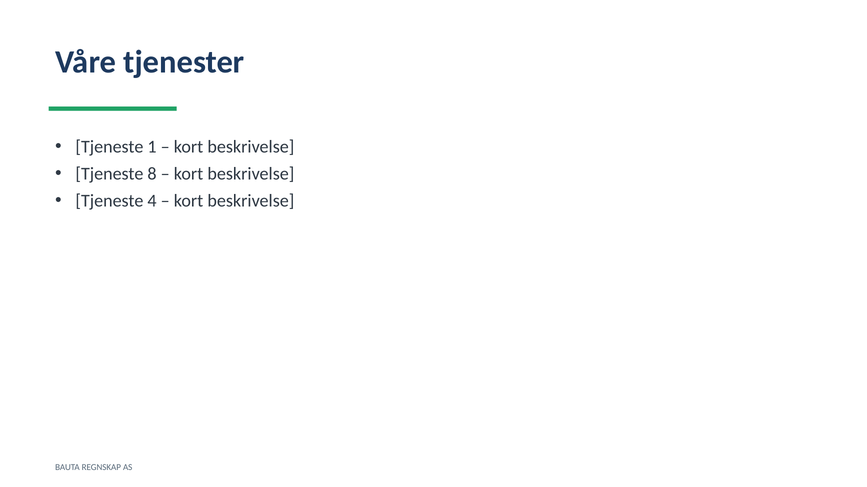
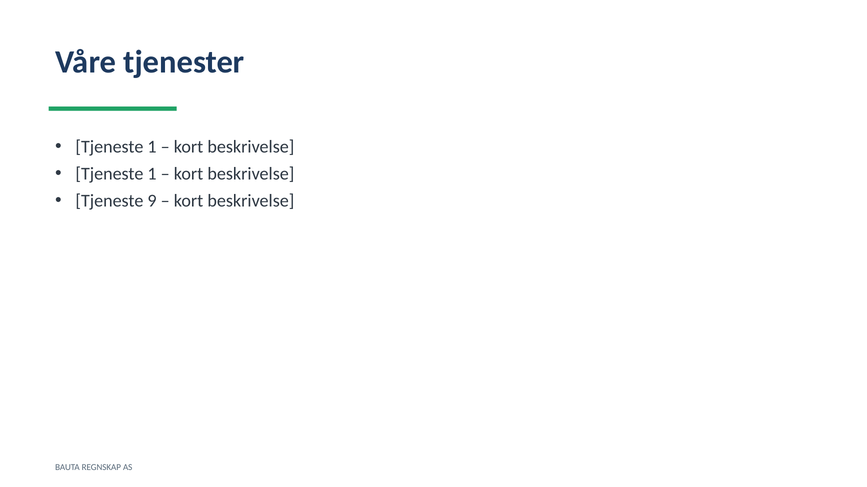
8 at (152, 174): 8 -> 1
4: 4 -> 9
